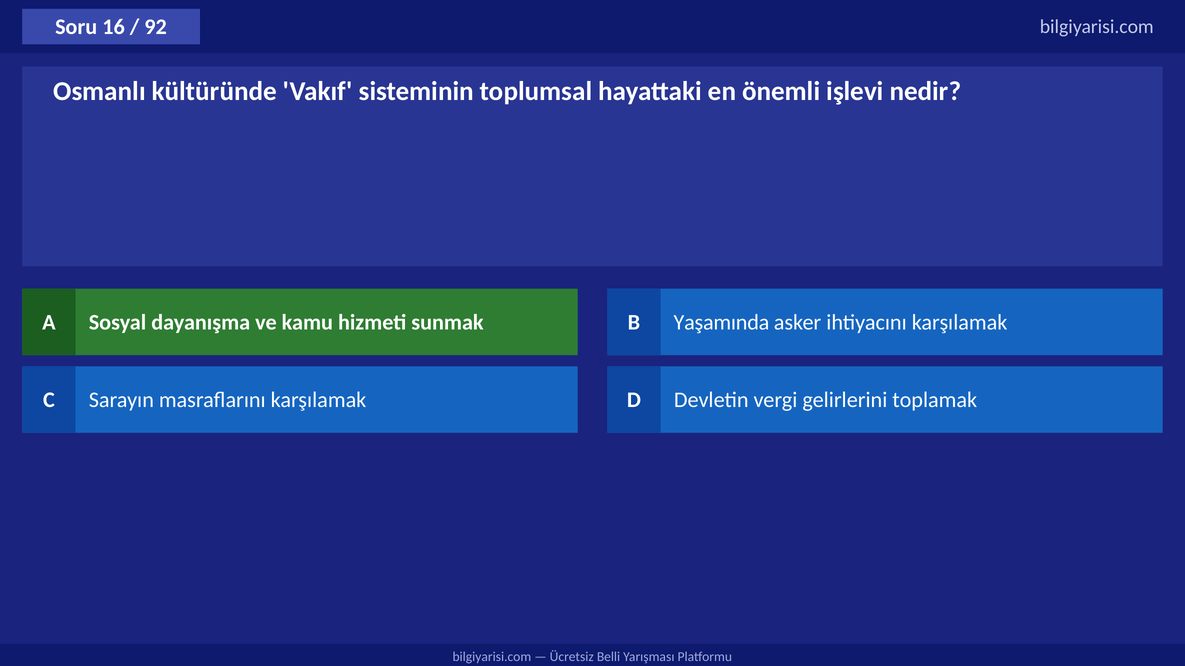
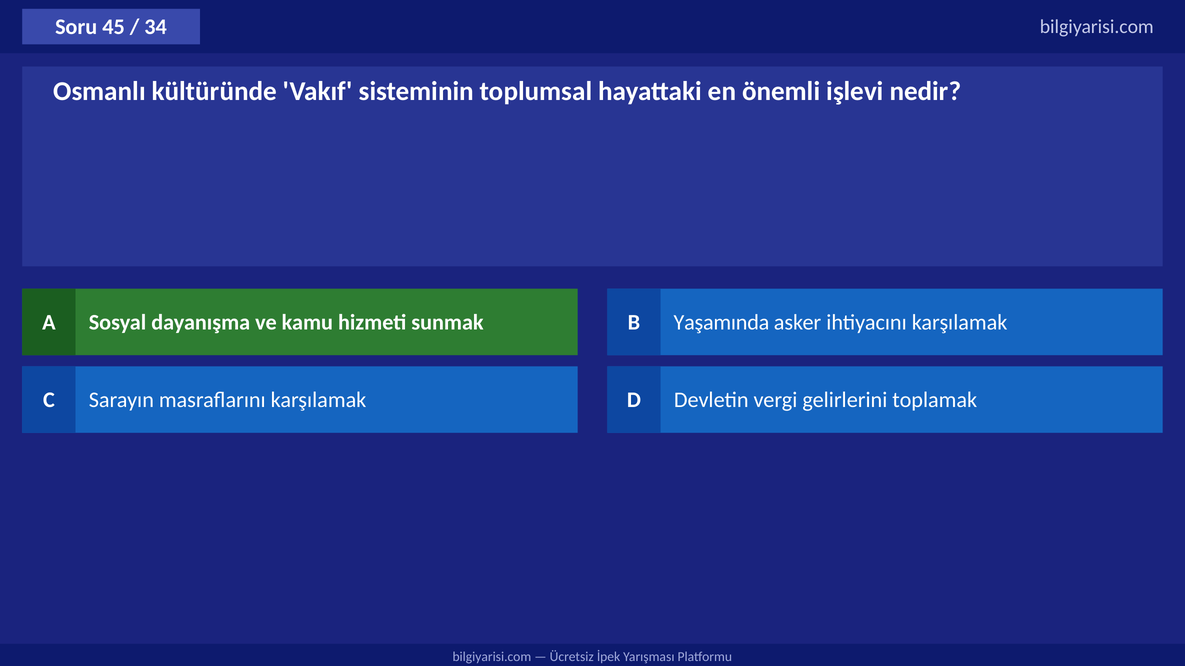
16: 16 -> 45
92: 92 -> 34
Belli: Belli -> İpek
